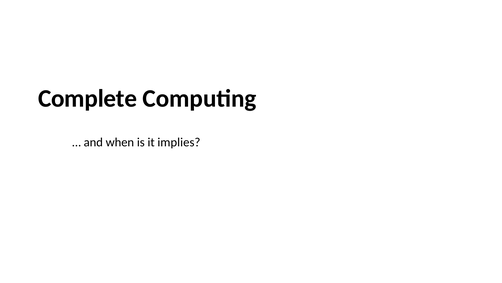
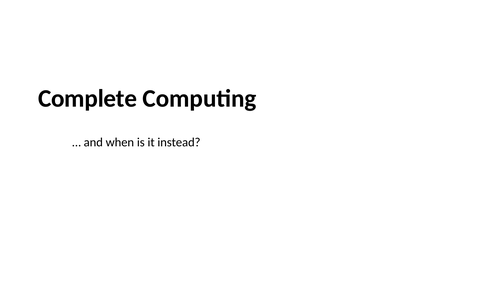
implies: implies -> instead
